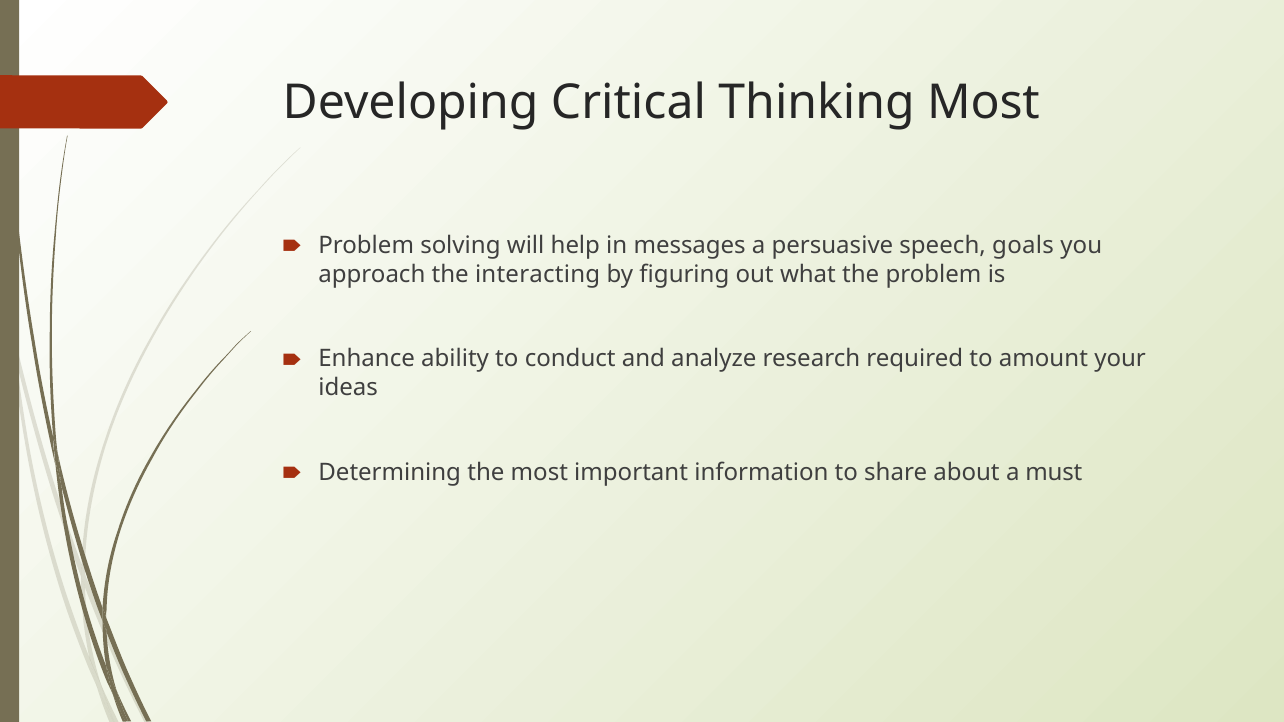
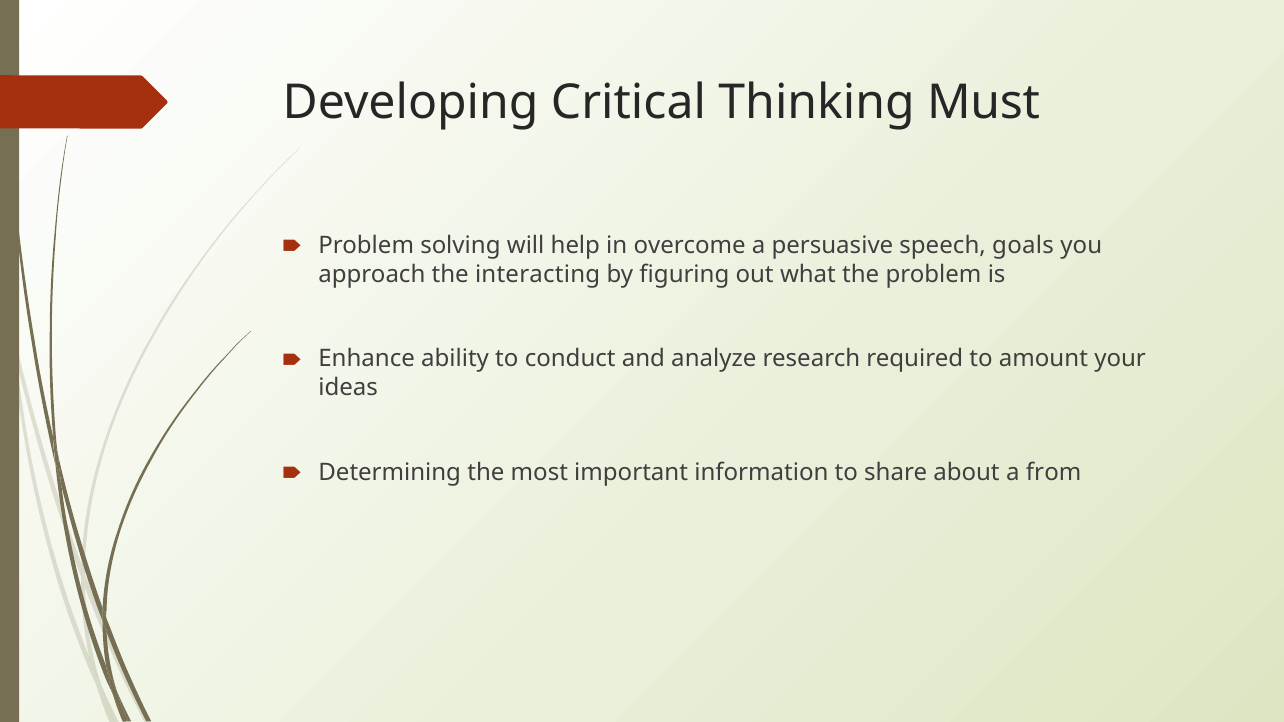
Thinking Most: Most -> Must
messages: messages -> overcome
must: must -> from
